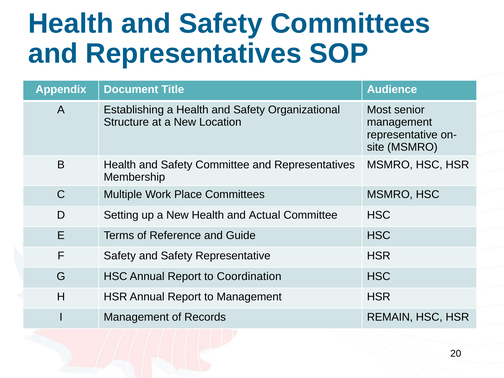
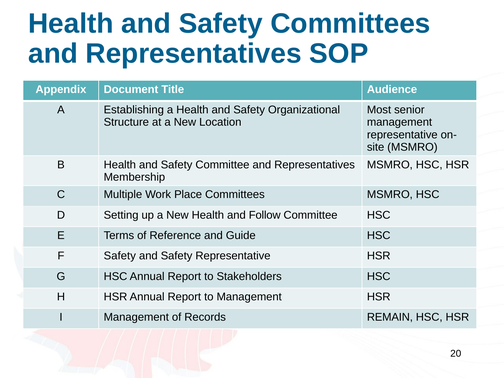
Actual: Actual -> Follow
Coordination: Coordination -> Stakeholders
